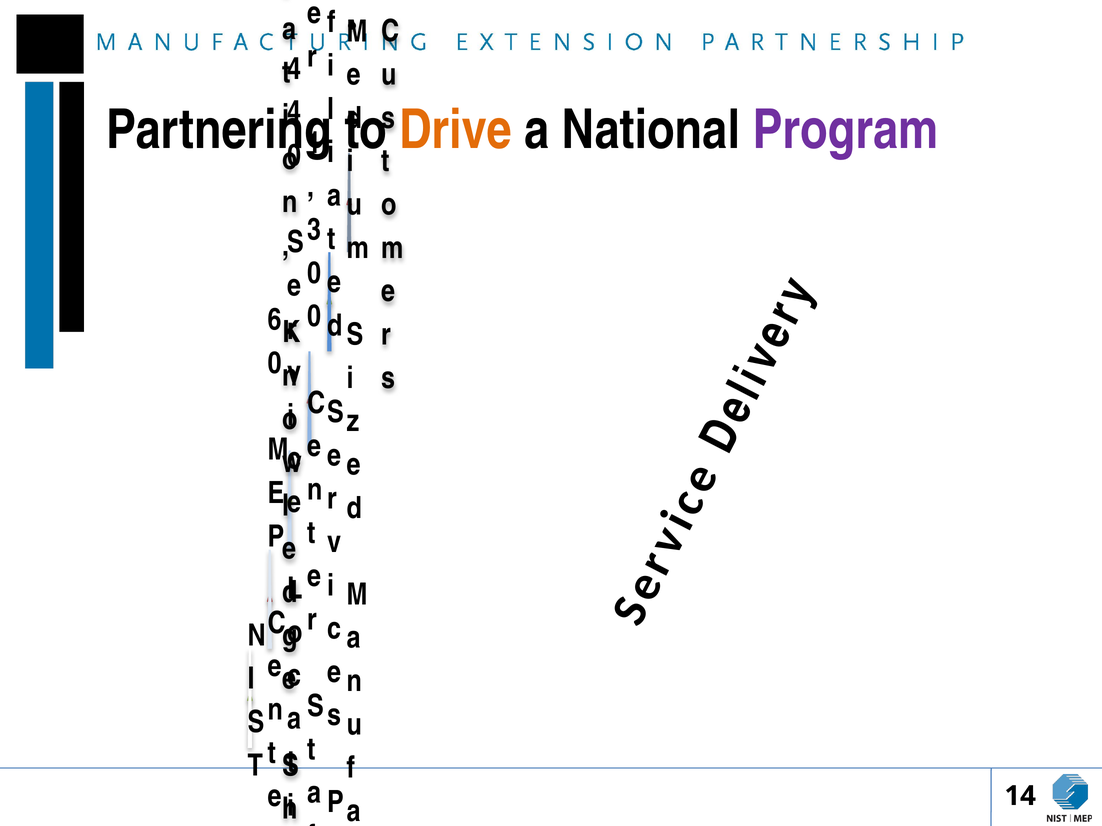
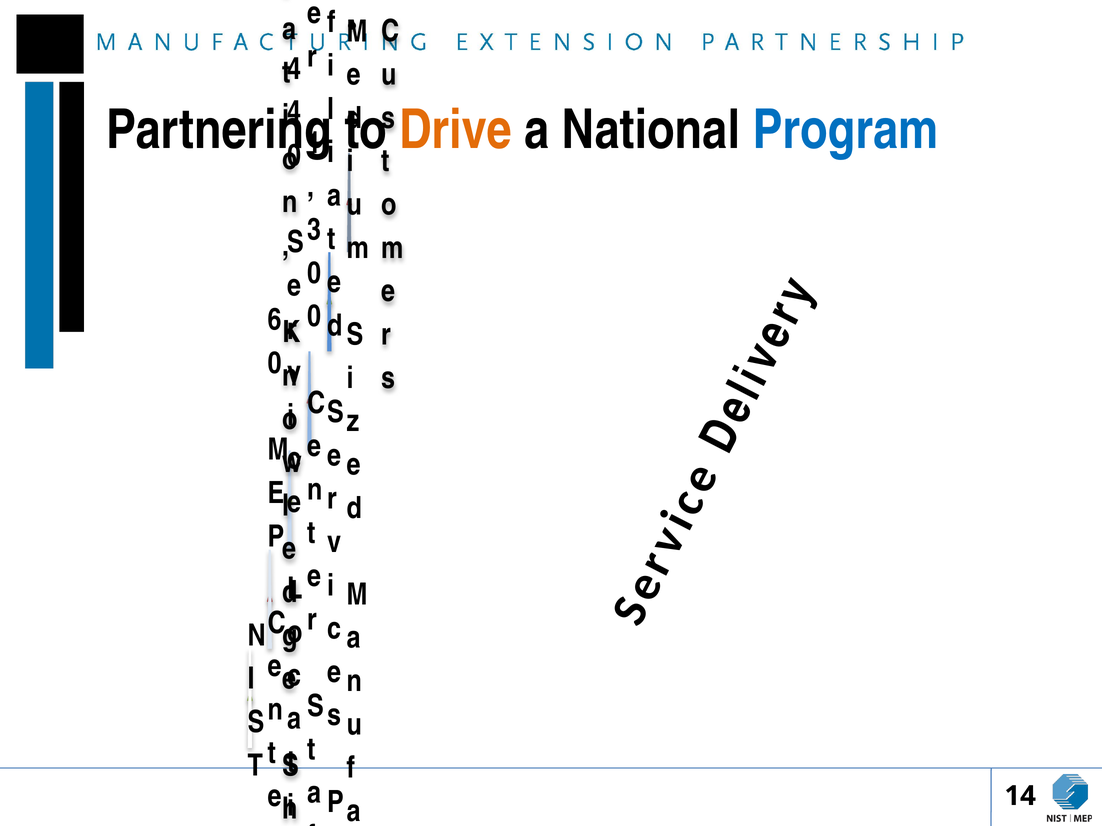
Program colour: purple -> blue
